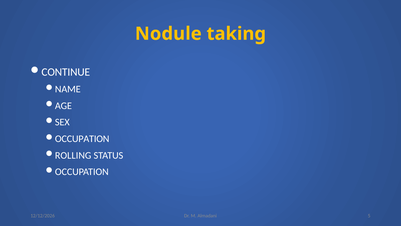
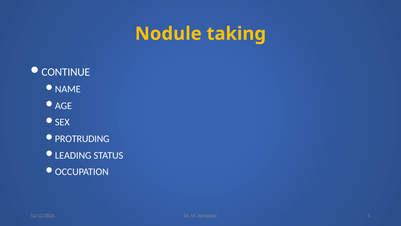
OCCUPATION at (82, 139): OCCUPATION -> PROTRUDING
ROLLING: ROLLING -> LEADING
